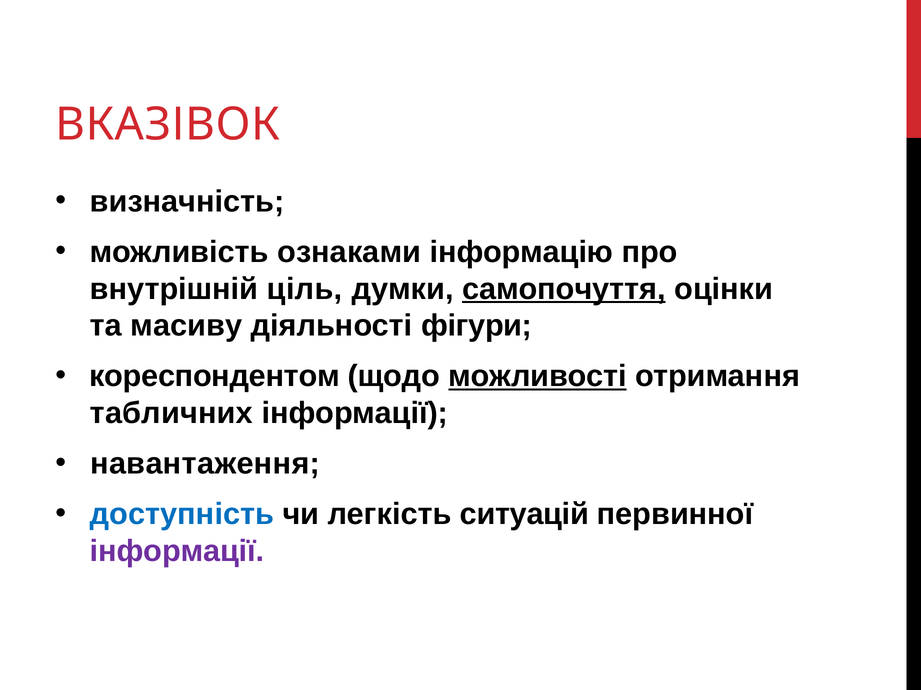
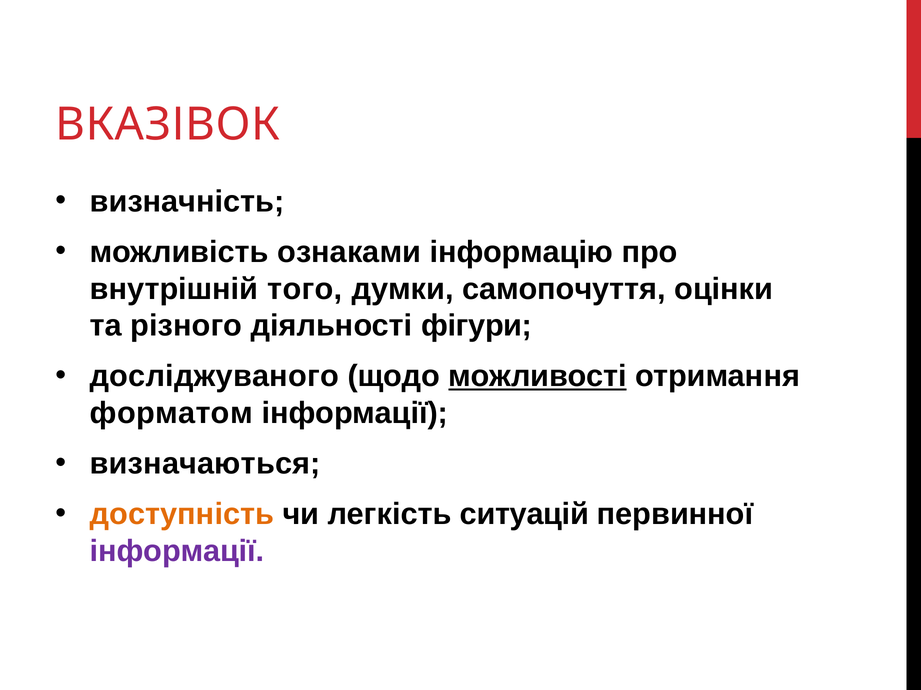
ціль: ціль -> того
самопочуття underline: present -> none
масиву: масиву -> різного
кореспондентом: кореспондентом -> досліджуваного
табличних: табличних -> форматом
навантаження: навантаження -> визначаються
доступність colour: blue -> orange
